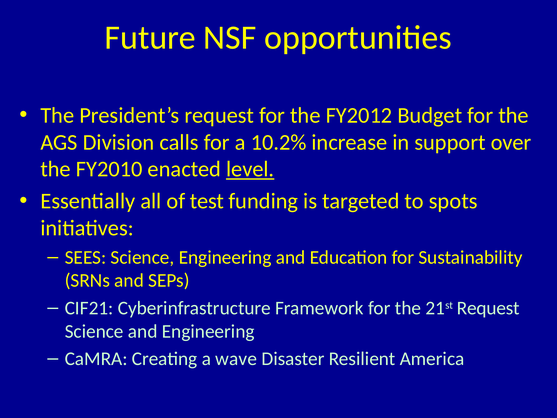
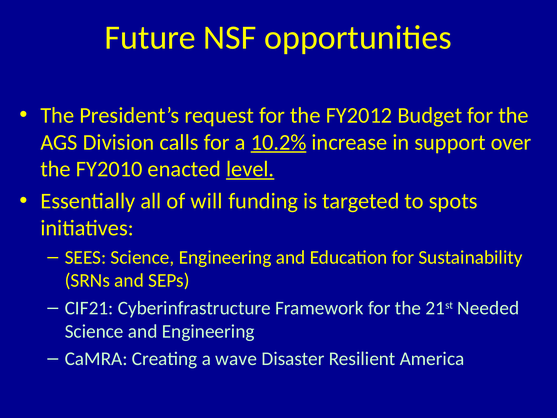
10.2% underline: none -> present
test: test -> will
21st Request: Request -> Needed
